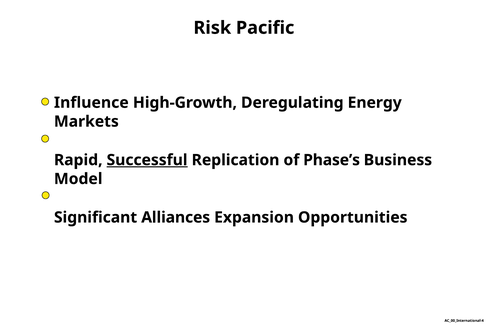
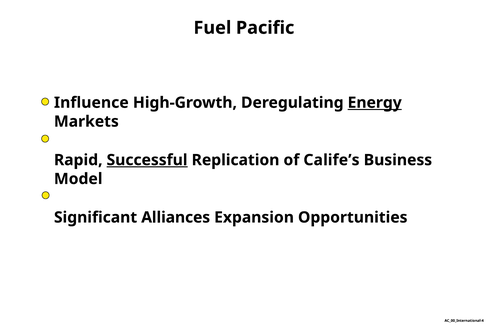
Risk: Risk -> Fuel
Energy underline: none -> present
Phase’s: Phase’s -> Calife’s
